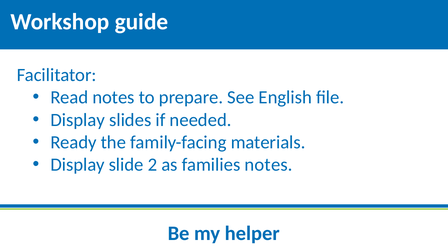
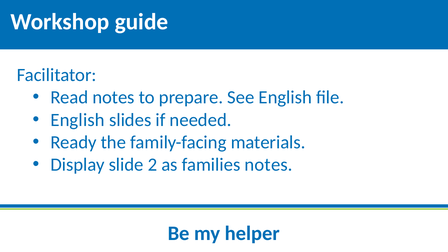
Display at (78, 120): Display -> English
